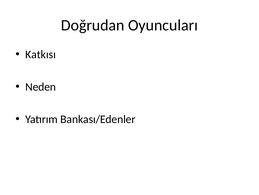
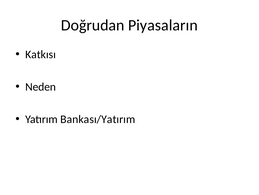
Oyuncuları: Oyuncuları -> Piyasaların
Bankası/Edenler: Bankası/Edenler -> Bankası/Yatırım
